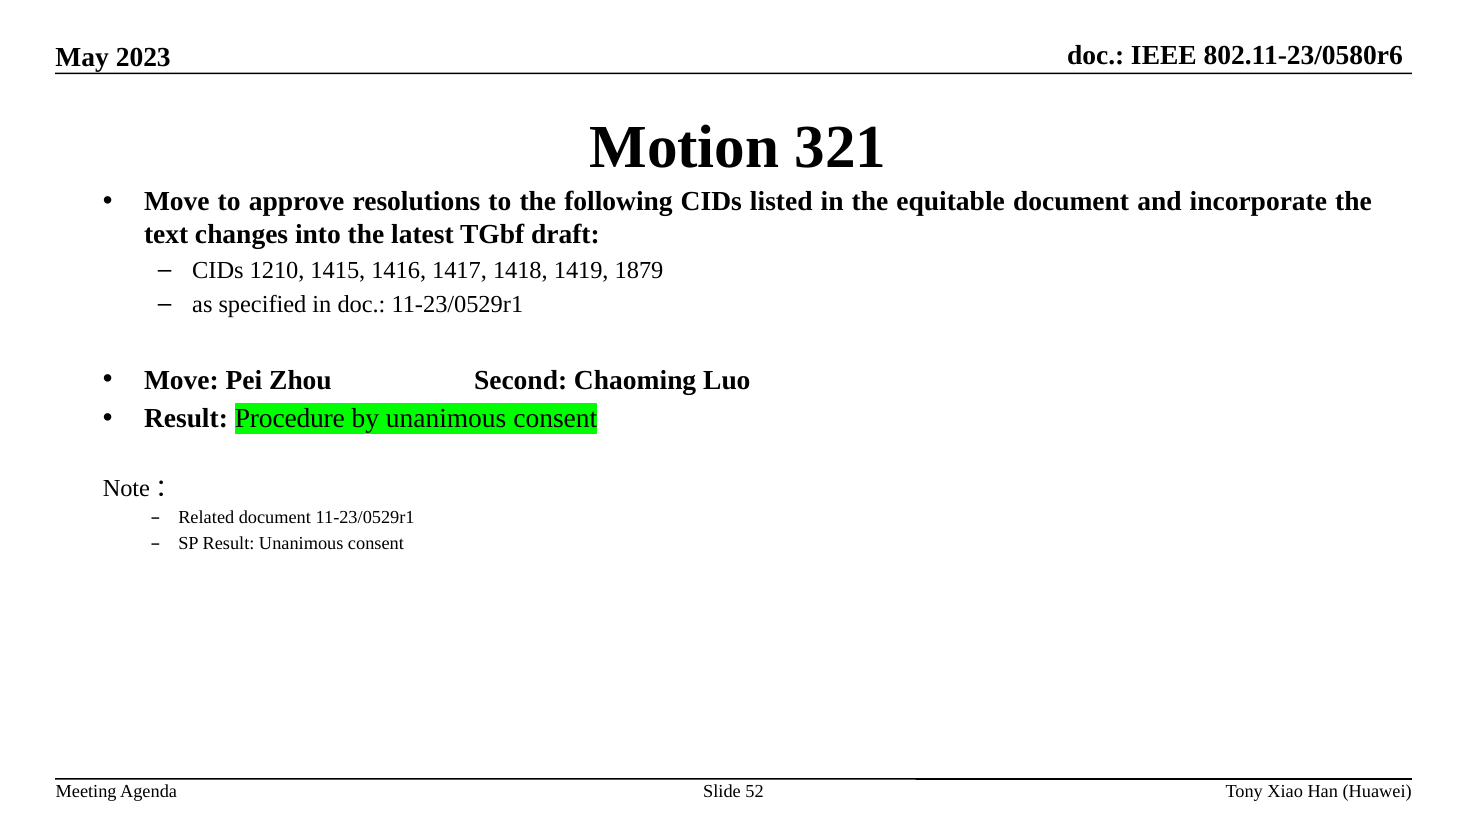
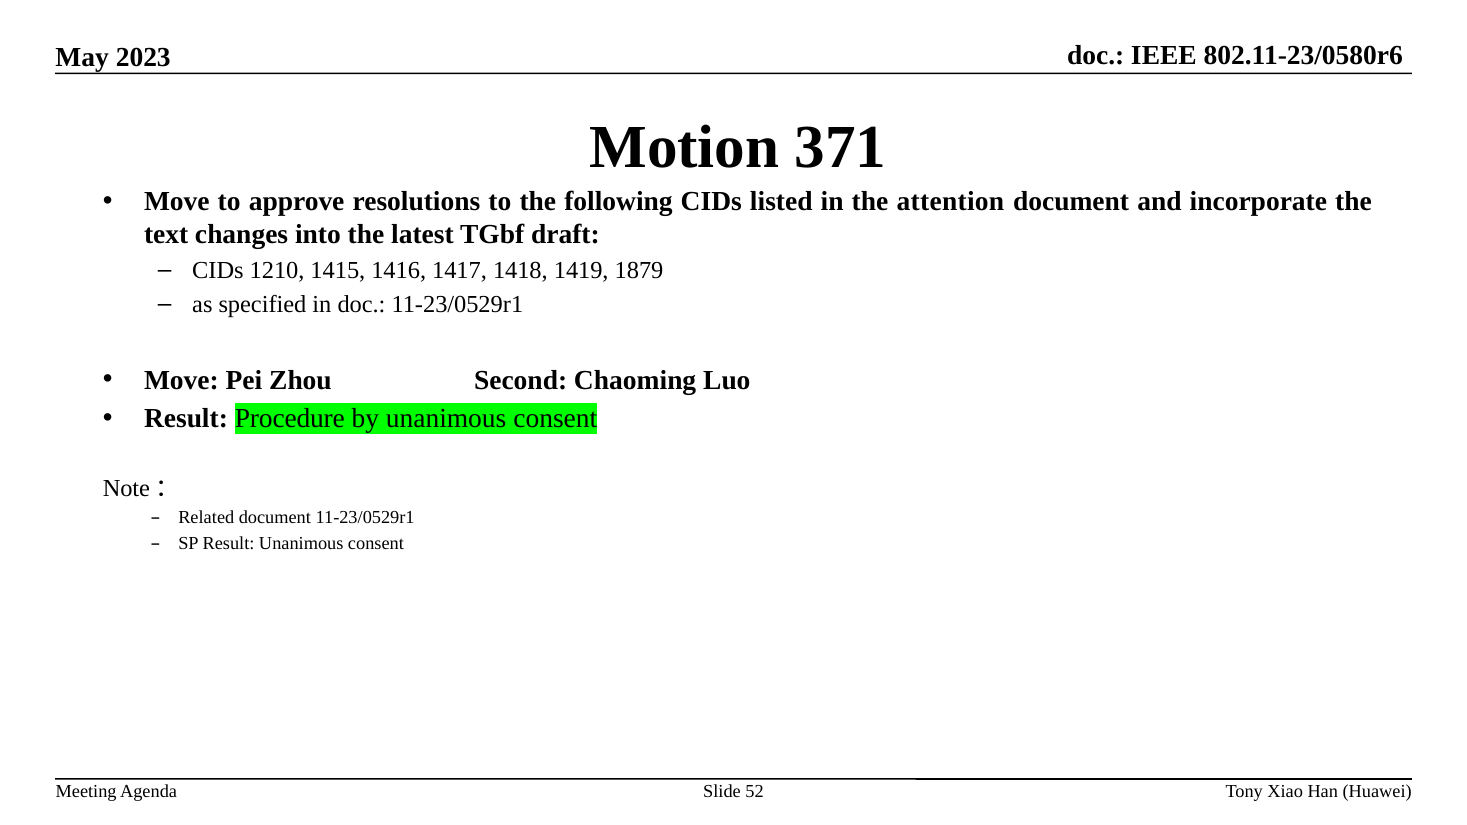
321: 321 -> 371
equitable: equitable -> attention
